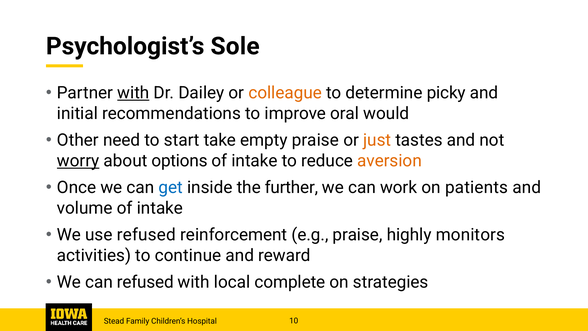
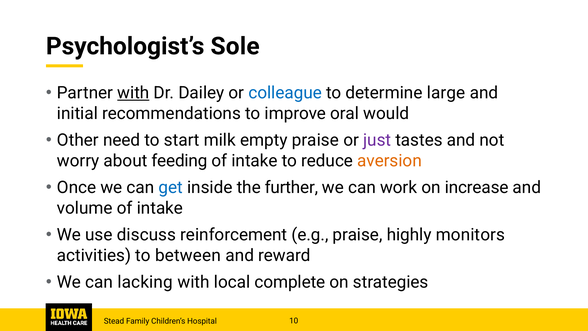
colleague colour: orange -> blue
picky: picky -> large
take: take -> milk
just colour: orange -> purple
worry underline: present -> none
options: options -> feeding
patients: patients -> increase
use refused: refused -> discuss
continue: continue -> between
can refused: refused -> lacking
